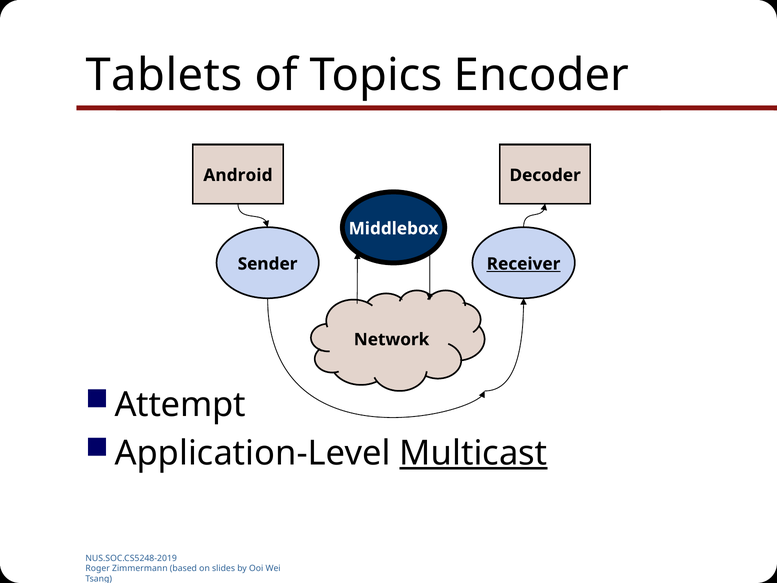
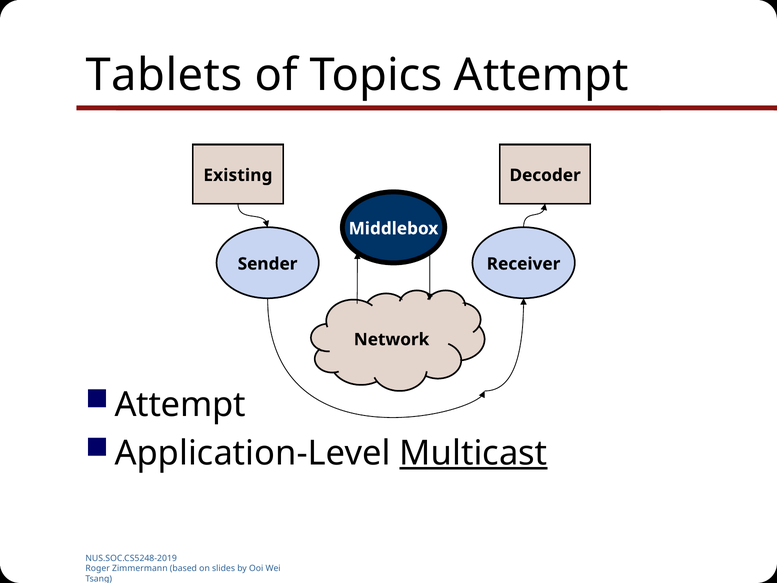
Topics Encoder: Encoder -> Attempt
Android: Android -> Existing
Receiver underline: present -> none
